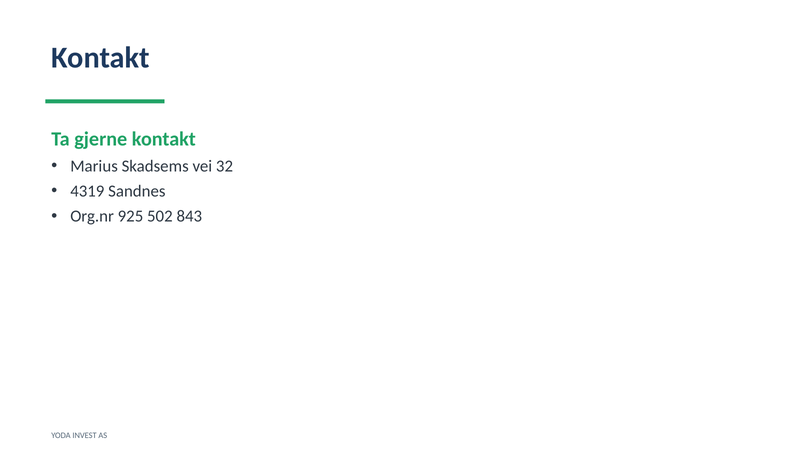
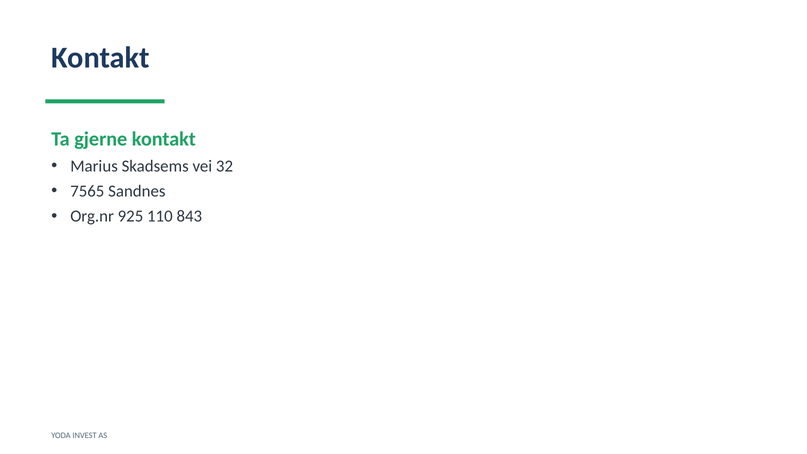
4319: 4319 -> 7565
502: 502 -> 110
